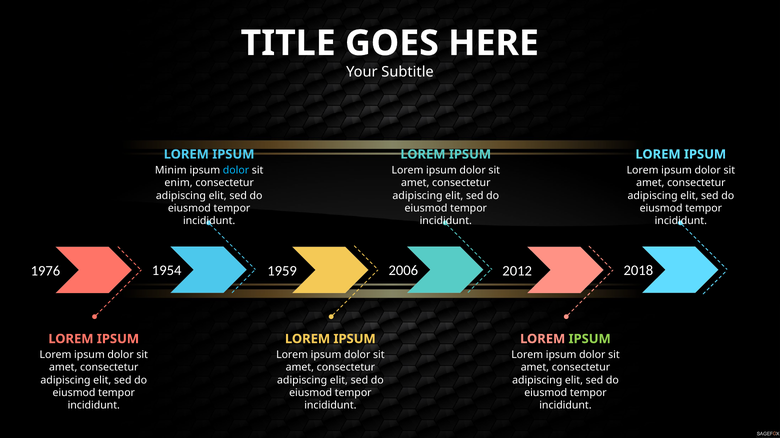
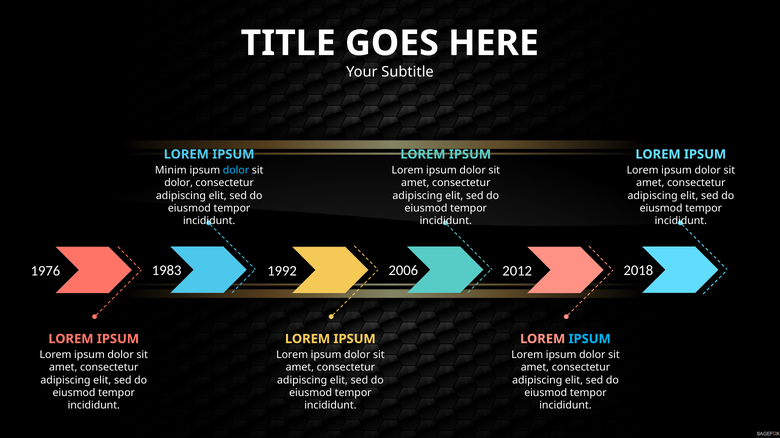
enim at (179, 183): enim -> dolor
1954: 1954 -> 1983
1959: 1959 -> 1992
IPSUM at (590, 339) colour: light green -> light blue
